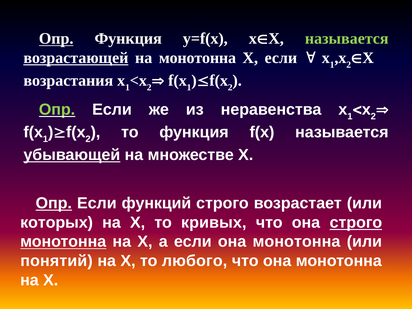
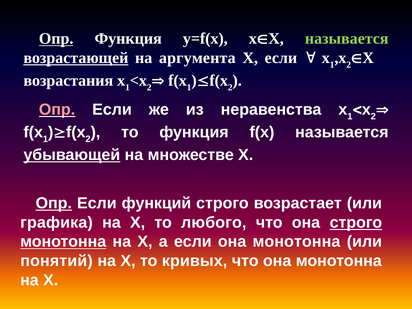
на монотонна: монотонна -> аргумента
Опр at (57, 109) colour: light green -> pink
которых: которых -> графика
кривых: кривых -> любого
любого: любого -> кривых
